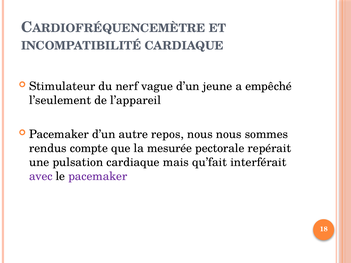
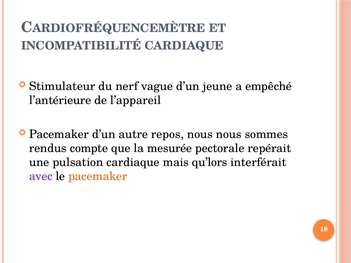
l’seulement: l’seulement -> l’antérieure
qu’fait: qu’fait -> qu’lors
pacemaker at (98, 176) colour: purple -> orange
